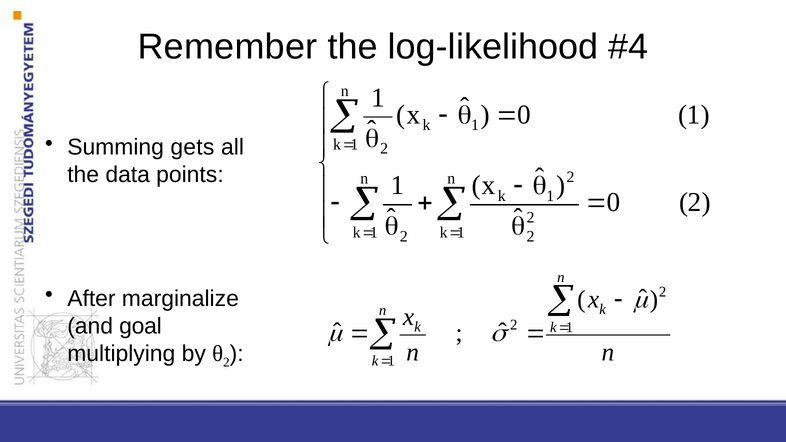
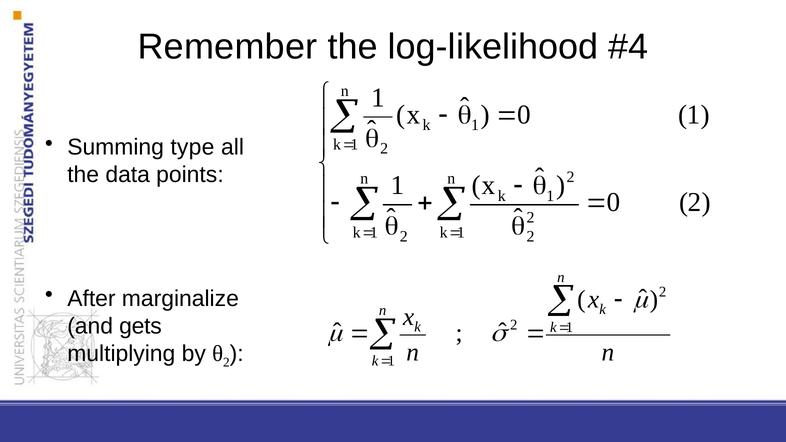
gets: gets -> type
goal: goal -> gets
